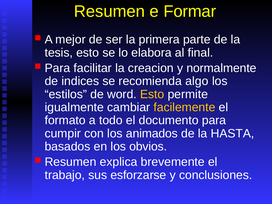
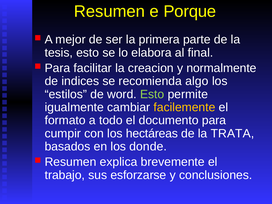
Formar: Formar -> Porque
Esto at (152, 94) colour: yellow -> light green
animados: animados -> hectáreas
HASTA: HASTA -> TRATA
obvios: obvios -> donde
